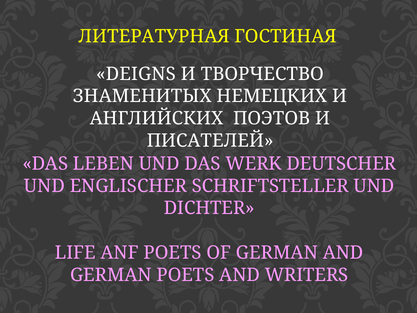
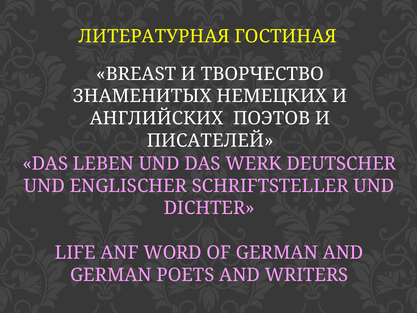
DEIGNS: DEIGNS -> BREAST
ANF POETS: POETS -> WORD
